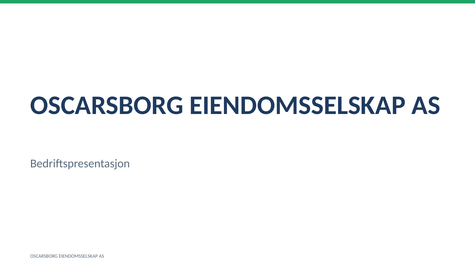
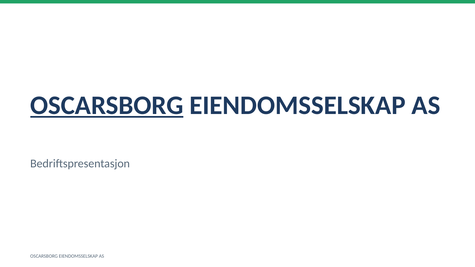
OSCARSBORG at (107, 105) underline: none -> present
